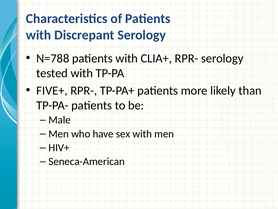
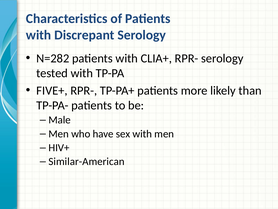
N=788: N=788 -> N=282
Seneca-American: Seneca-American -> Similar-American
